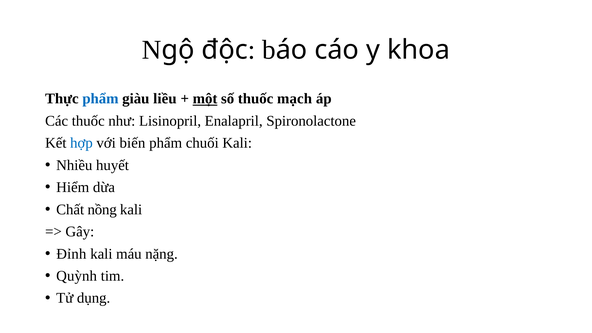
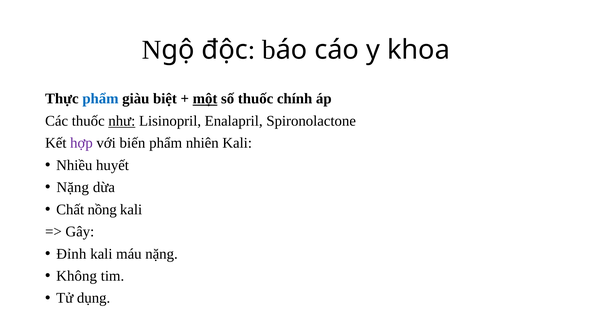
liều: liều -> biệt
mạch: mạch -> chính
như underline: none -> present
hợp colour: blue -> purple
chuối: chuối -> nhiên
Hiểm at (73, 187): Hiểm -> Nặng
Quỳnh: Quỳnh -> Không
